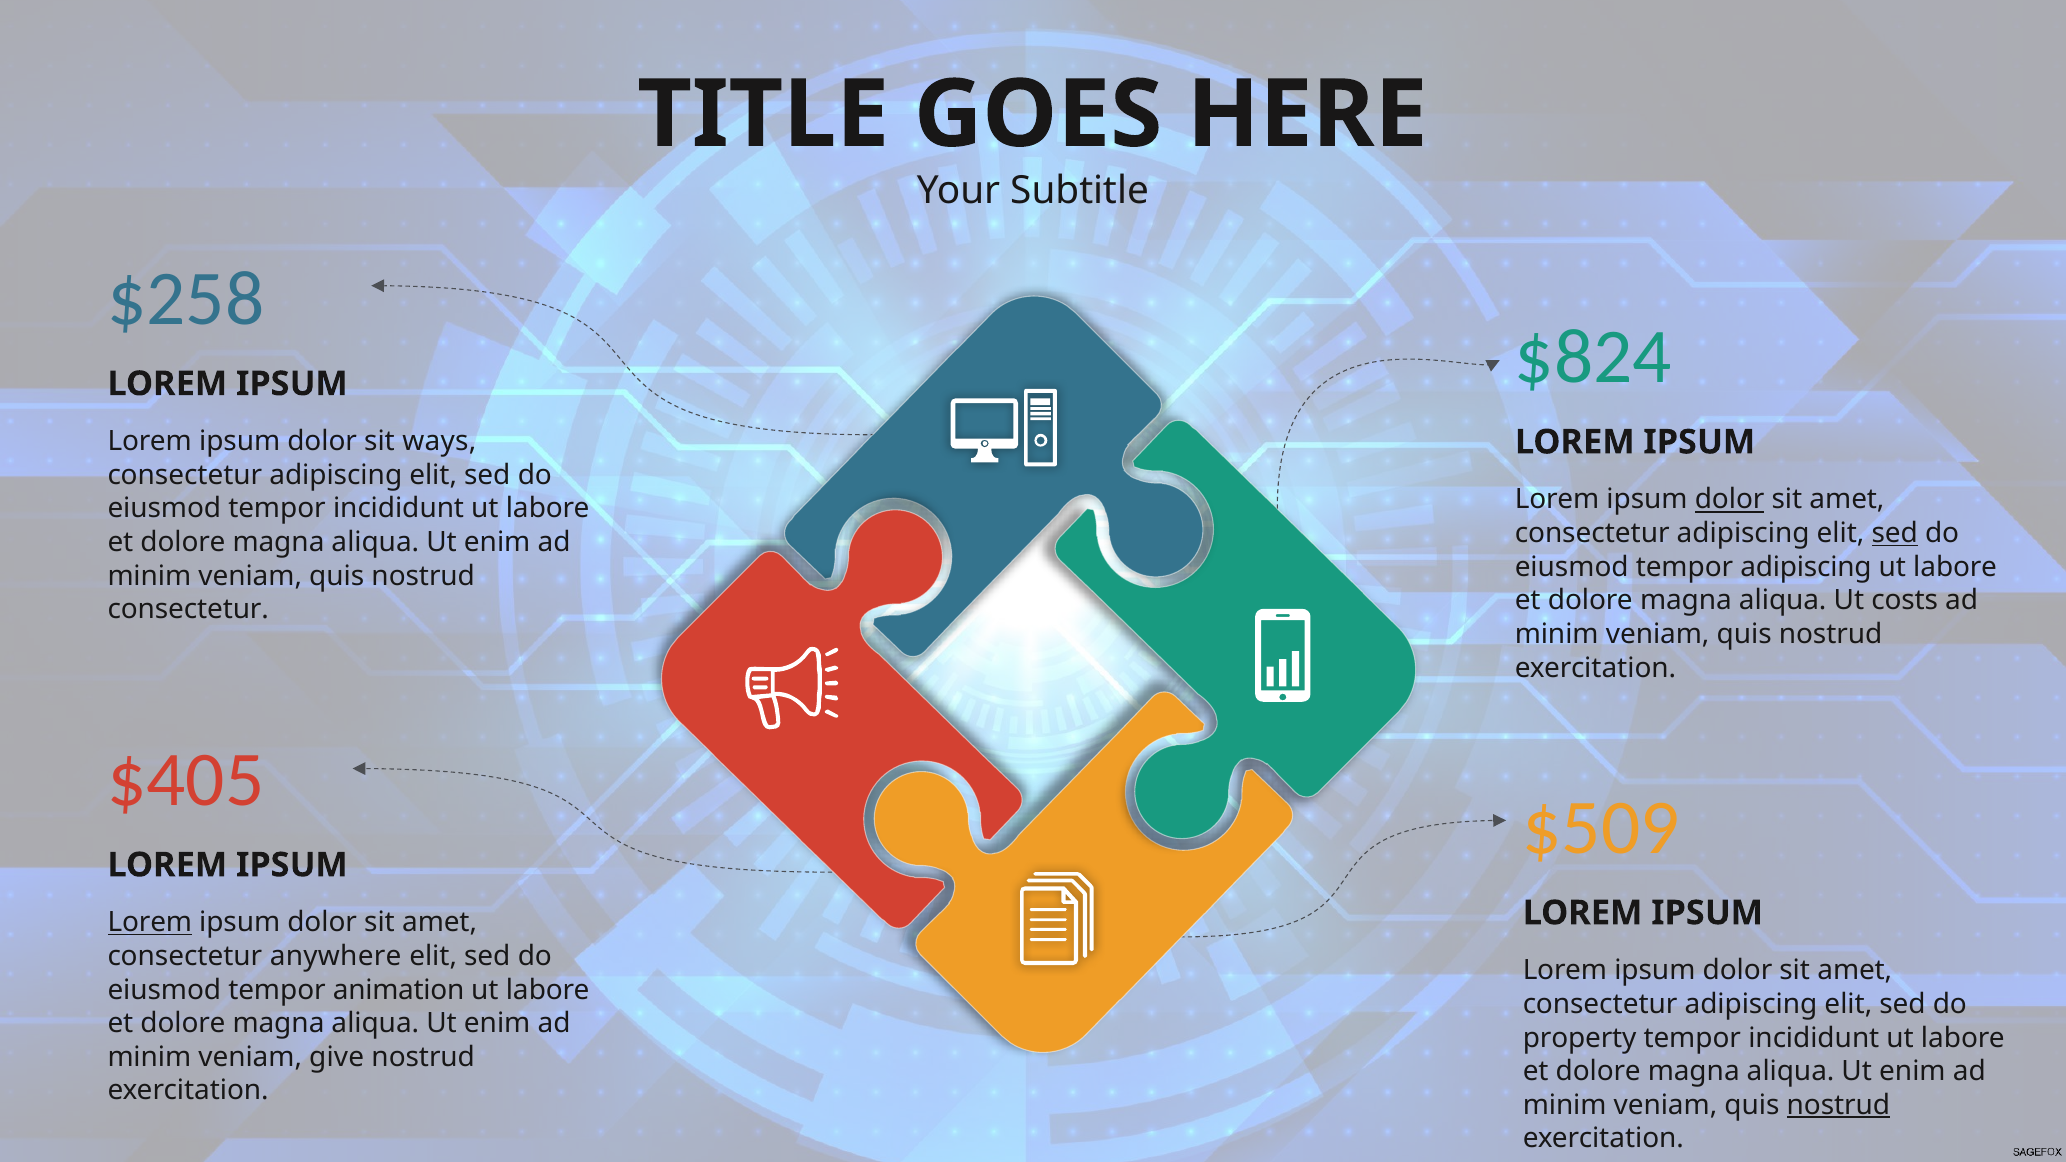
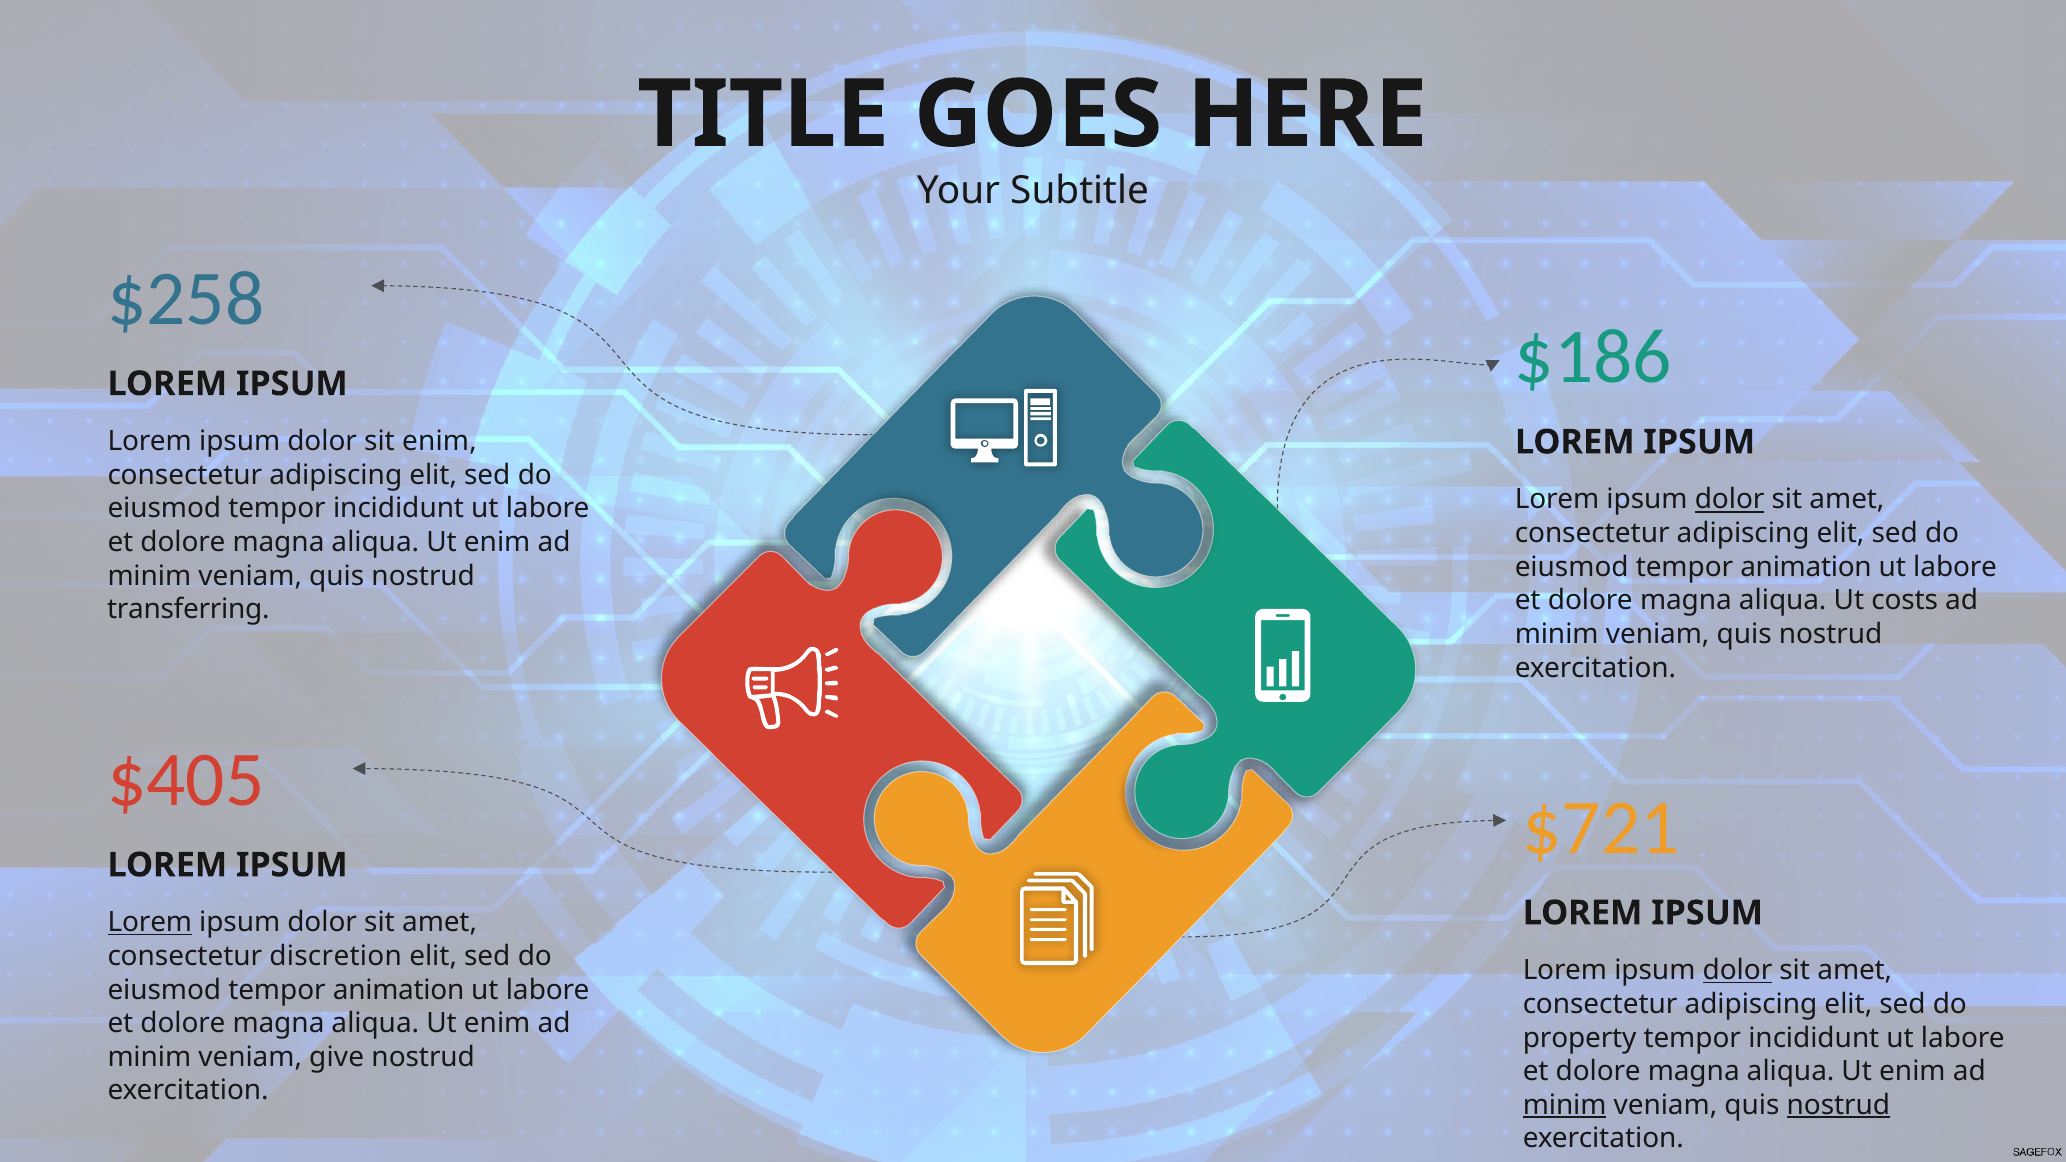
$824: $824 -> $186
sit ways: ways -> enim
sed at (1895, 533) underline: present -> none
adipiscing at (1806, 567): adipiscing -> animation
consectetur at (188, 610): consectetur -> transferring
$509: $509 -> $721
anywhere: anywhere -> discretion
dolor at (1737, 971) underline: none -> present
minim at (1565, 1105) underline: none -> present
